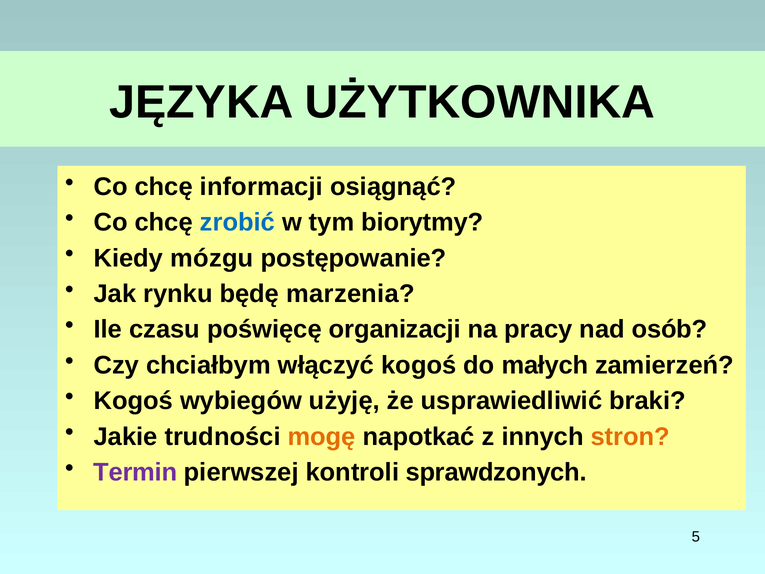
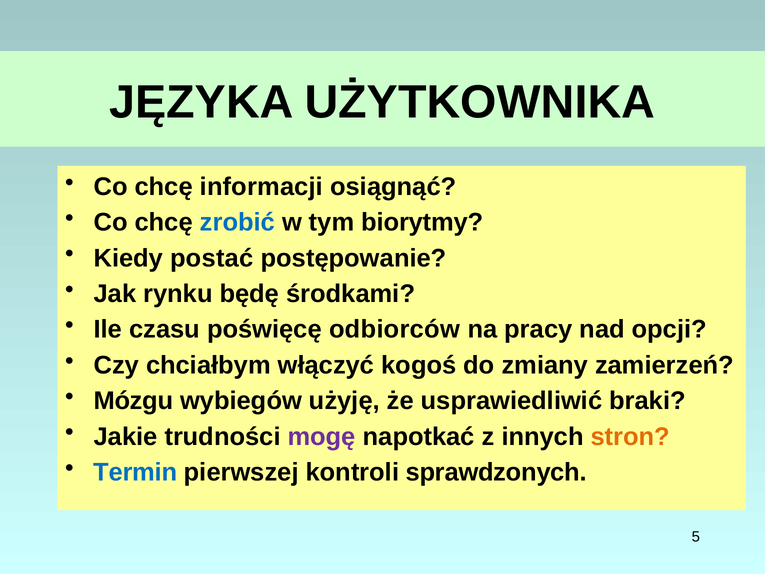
mózgu: mózgu -> postać
marzenia: marzenia -> środkami
organizacji: organizacji -> odbiorców
osób: osób -> opcji
małych: małych -> zmiany
Kogoś at (133, 401): Kogoś -> Mózgu
mogę colour: orange -> purple
Termin colour: purple -> blue
